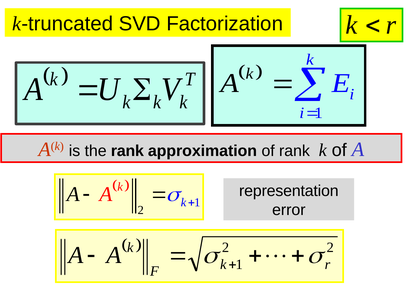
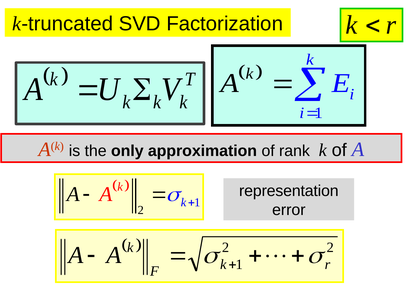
the rank: rank -> only
